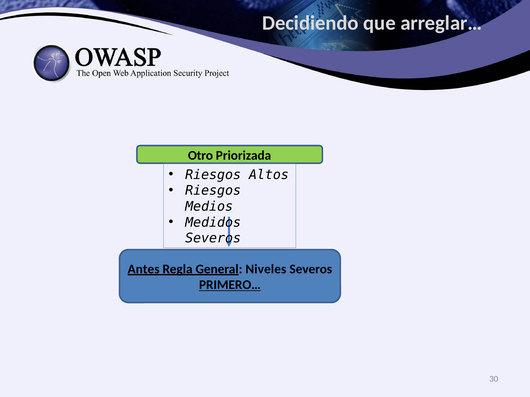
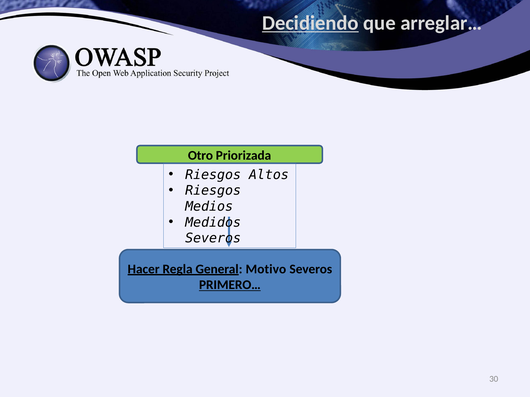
Decidiendo underline: none -> present
Antes: Antes -> Hacer
Niveles: Niveles -> Motivo
